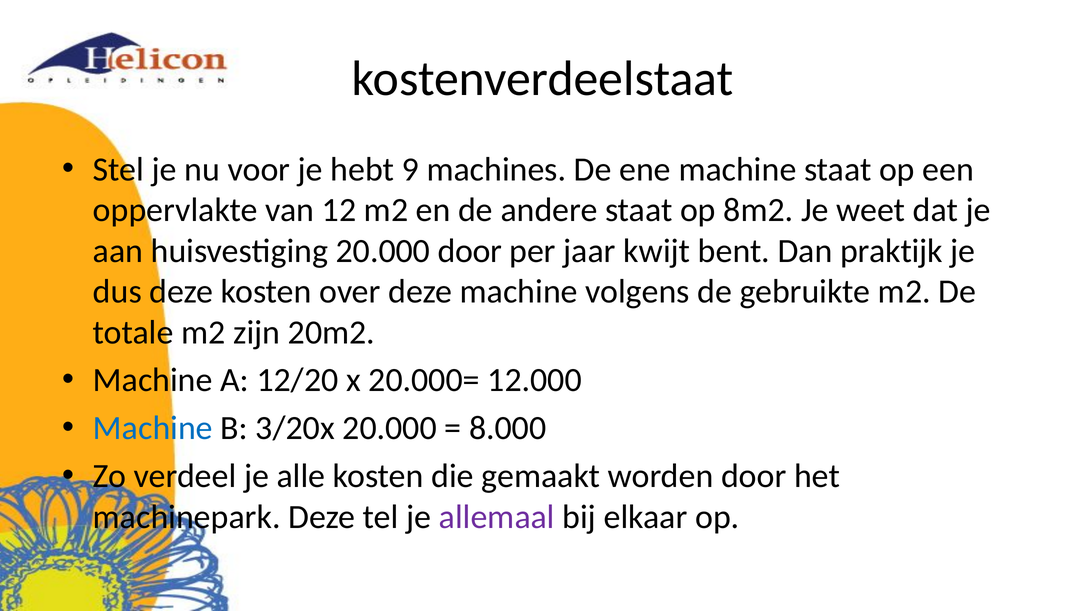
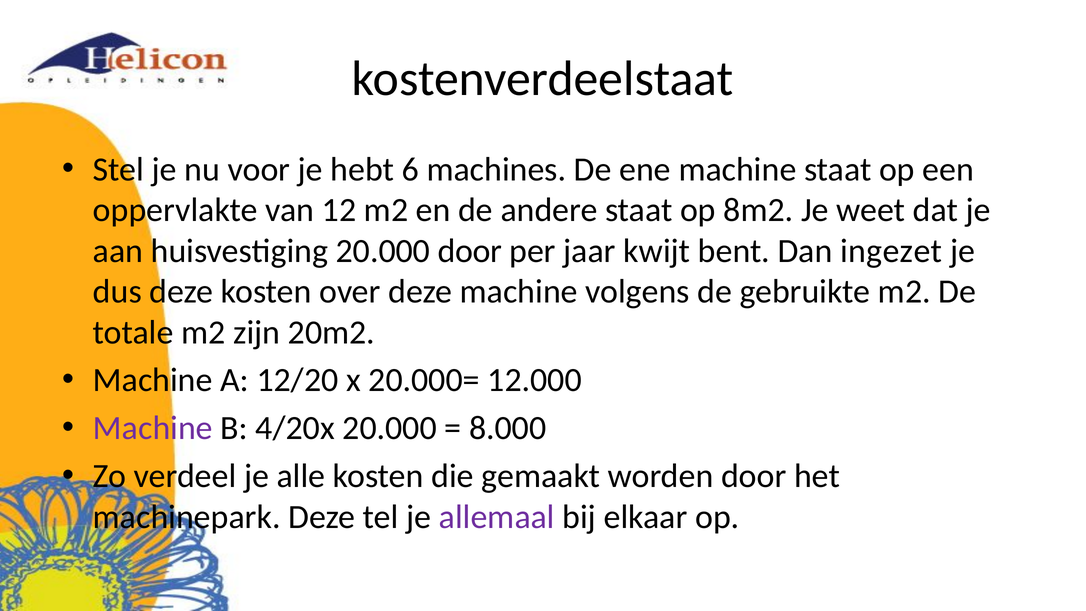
9: 9 -> 6
praktijk: praktijk -> ingezet
Machine at (153, 428) colour: blue -> purple
3/20x: 3/20x -> 4/20x
